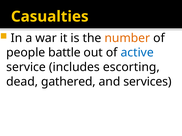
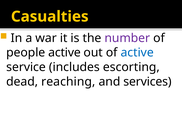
number colour: orange -> purple
people battle: battle -> active
gathered: gathered -> reaching
